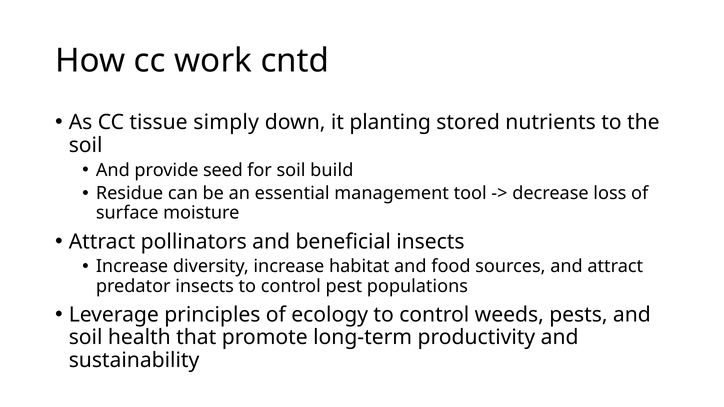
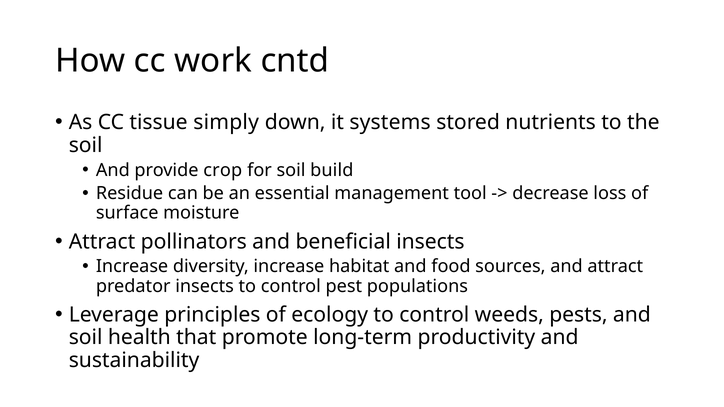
planting: planting -> systems
seed: seed -> crop
